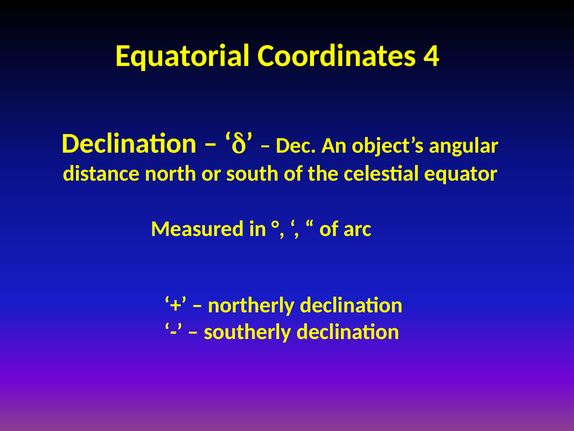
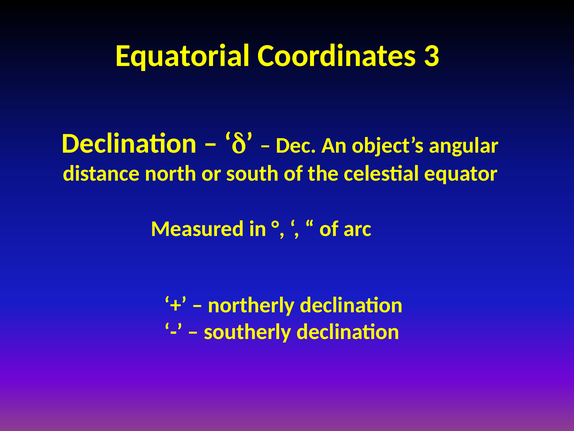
4: 4 -> 3
